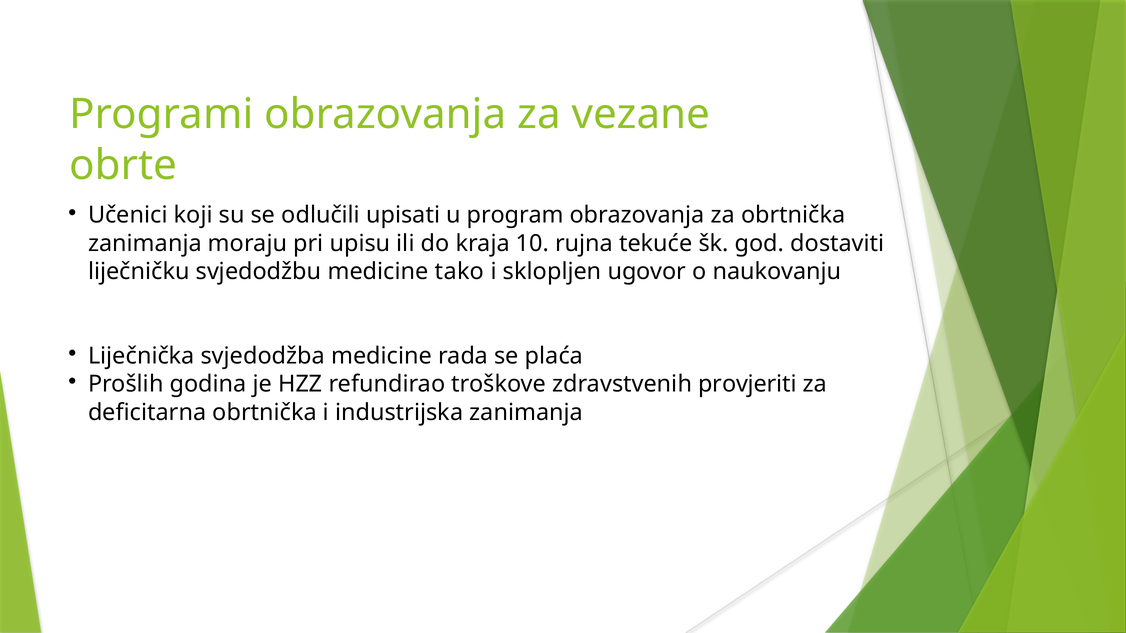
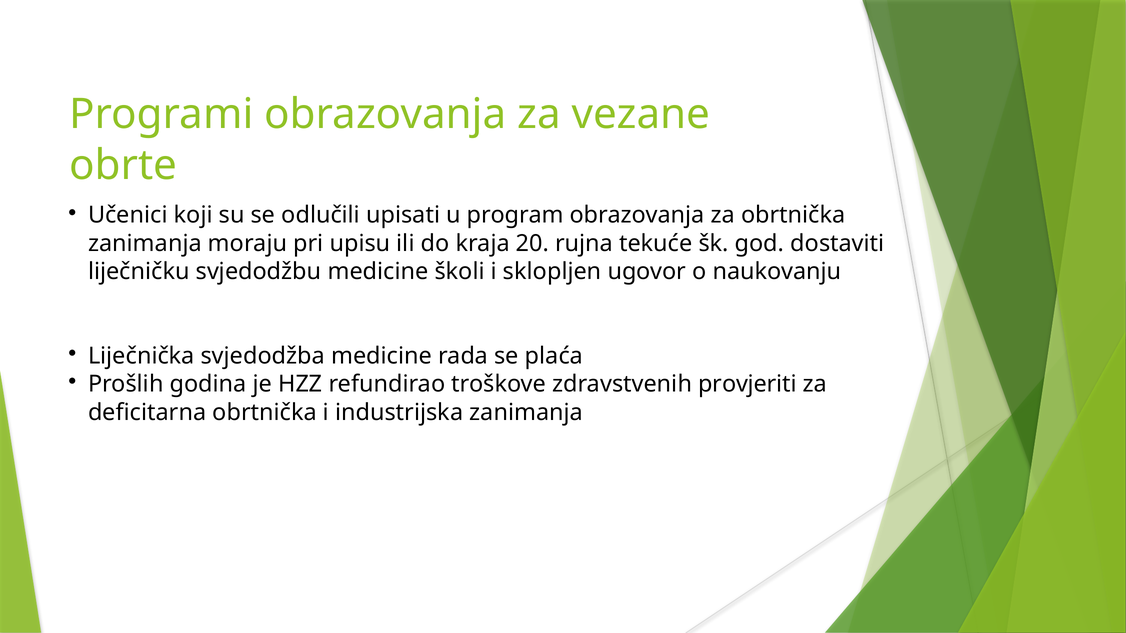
10: 10 -> 20
tako: tako -> školi
